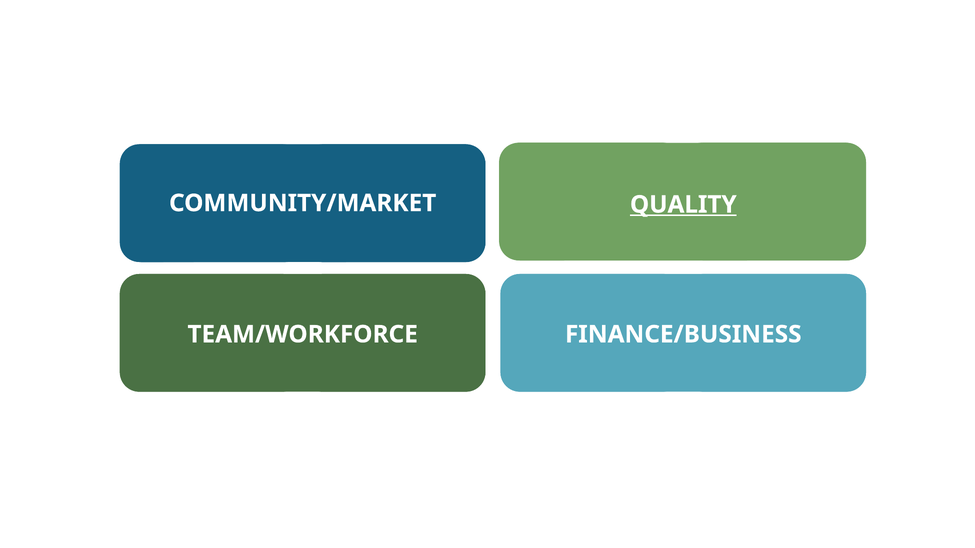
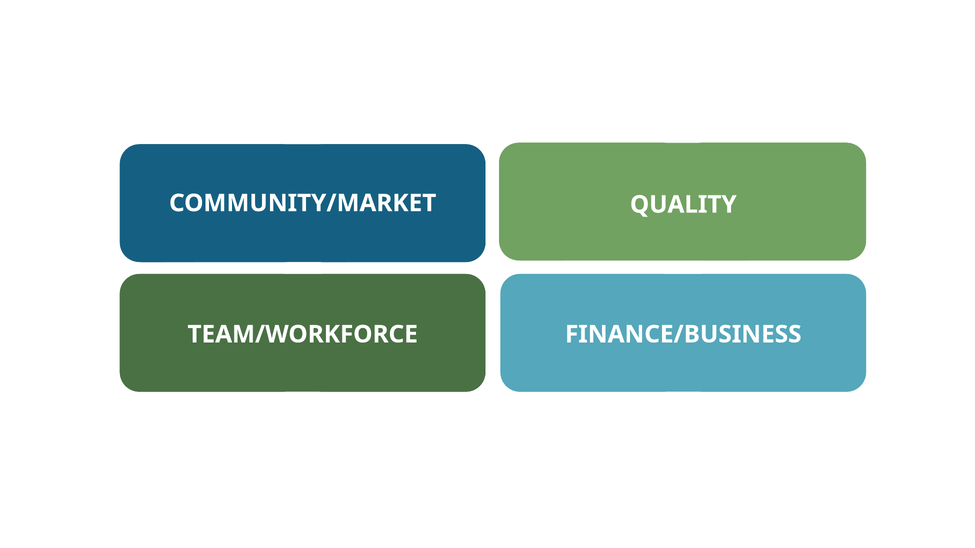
QUALITY underline: present -> none
